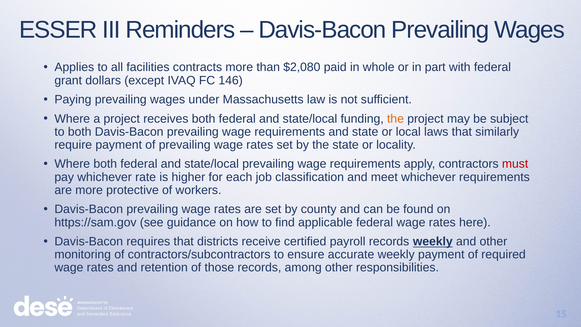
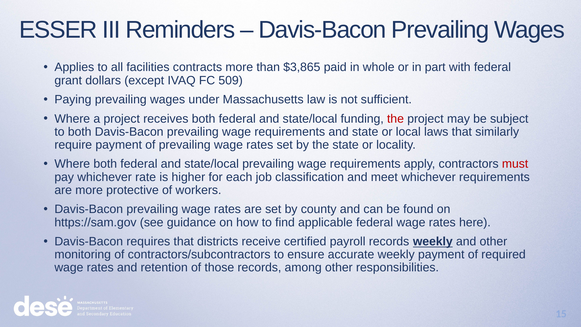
$2,080: $2,080 -> $3,865
146: 146 -> 509
the at (395, 119) colour: orange -> red
